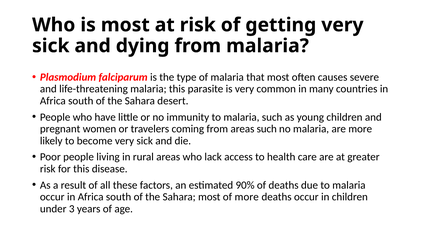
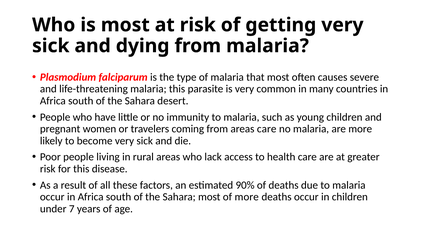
areas such: such -> care
3: 3 -> 7
